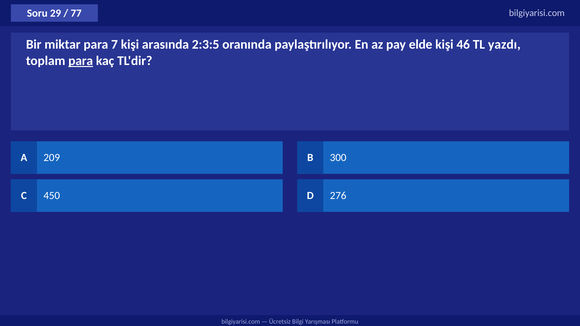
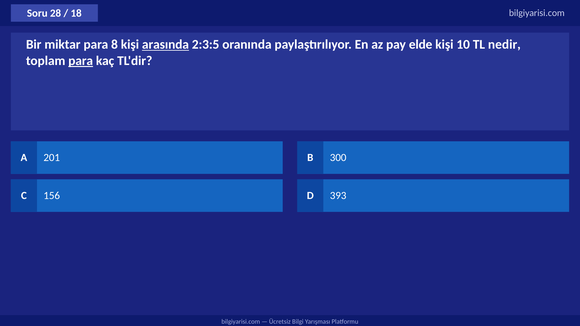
29: 29 -> 28
77: 77 -> 18
7: 7 -> 8
arasında underline: none -> present
46: 46 -> 10
yazdı: yazdı -> nedir
209: 209 -> 201
450: 450 -> 156
276: 276 -> 393
